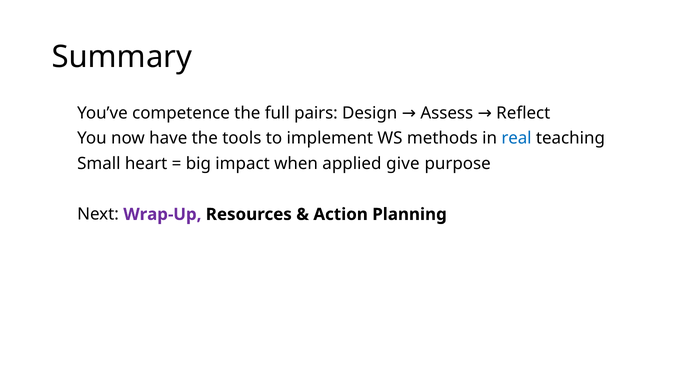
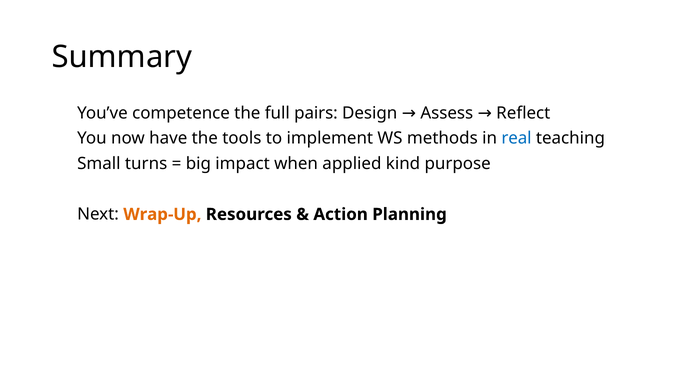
heart: heart -> turns
give: give -> kind
Wrap-Up colour: purple -> orange
